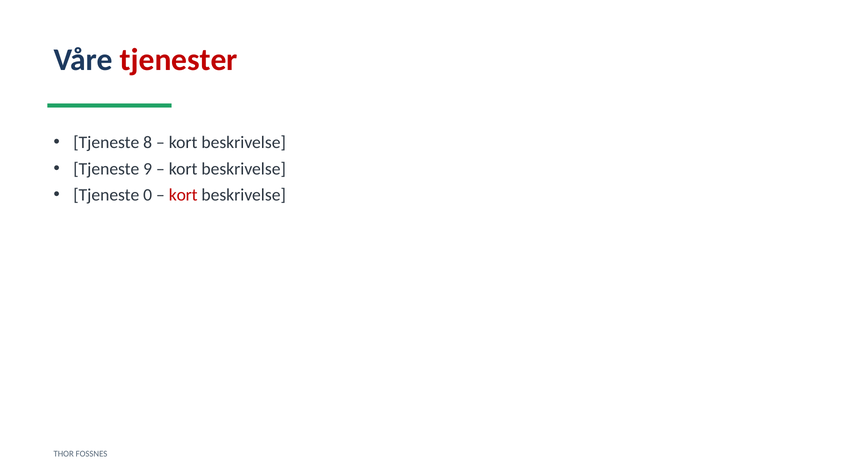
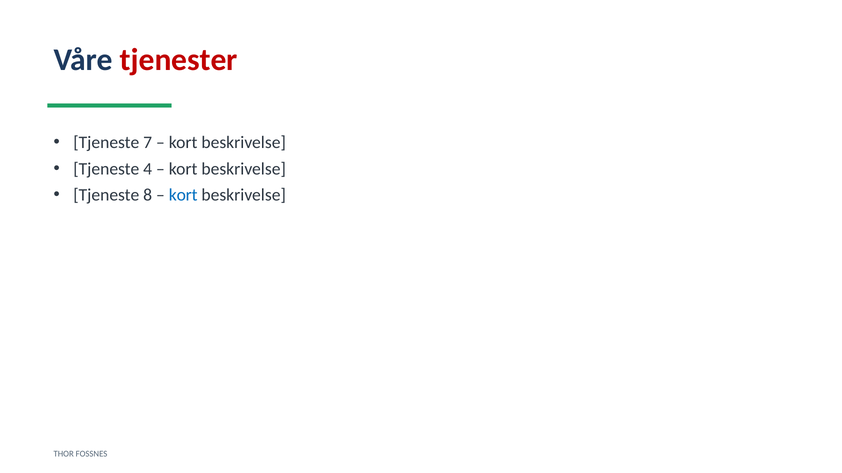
8: 8 -> 7
9: 9 -> 4
0: 0 -> 8
kort at (183, 195) colour: red -> blue
